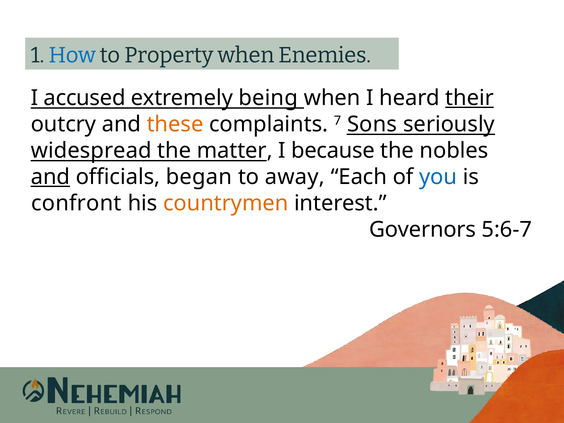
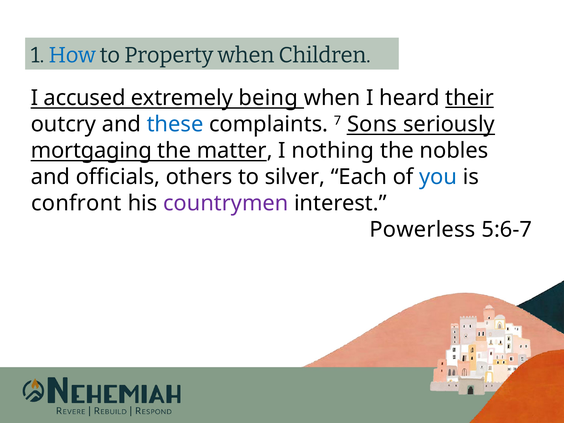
Enemies: Enemies -> Children
these colour: orange -> blue
widespread: widespread -> mortgaging
because: because -> nothing
and at (50, 177) underline: present -> none
began: began -> others
away: away -> silver
countrymen colour: orange -> purple
Governors: Governors -> Powerless
